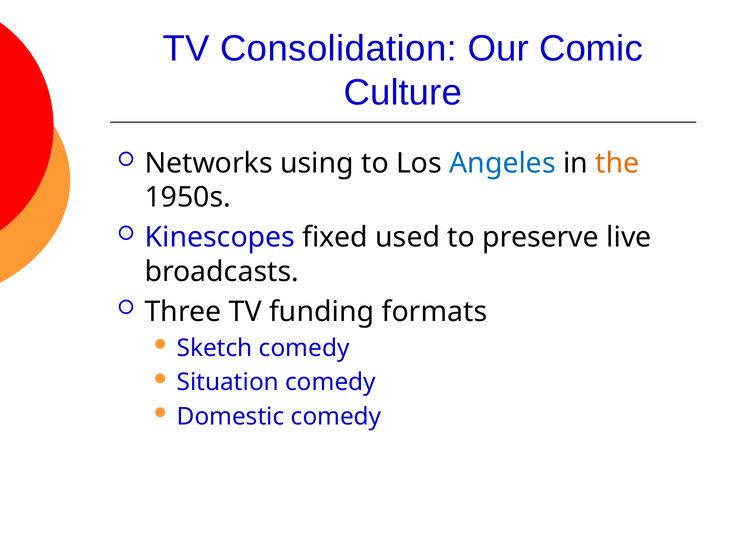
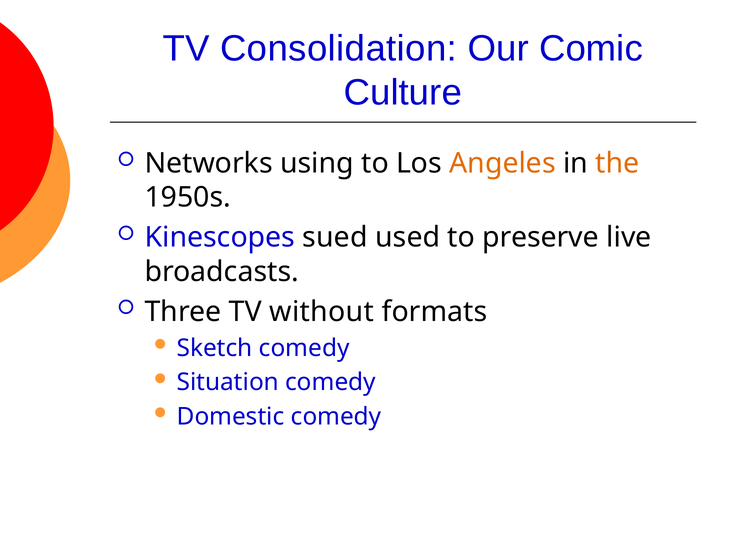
Angeles colour: blue -> orange
fixed: fixed -> sued
funding: funding -> without
